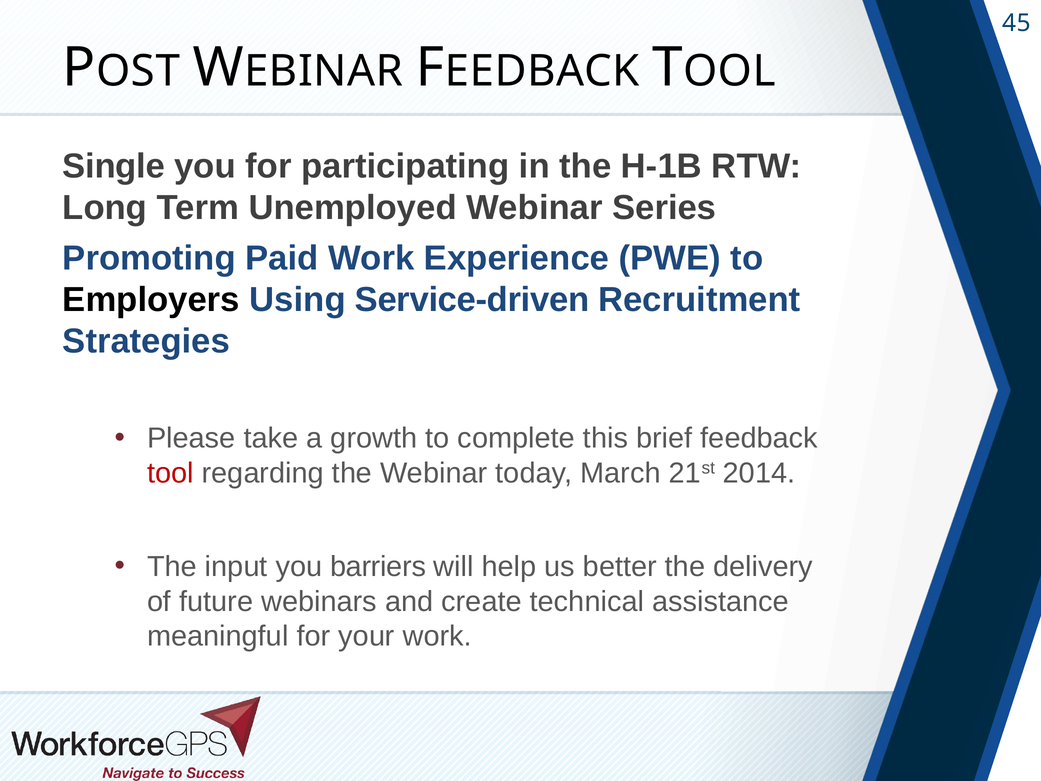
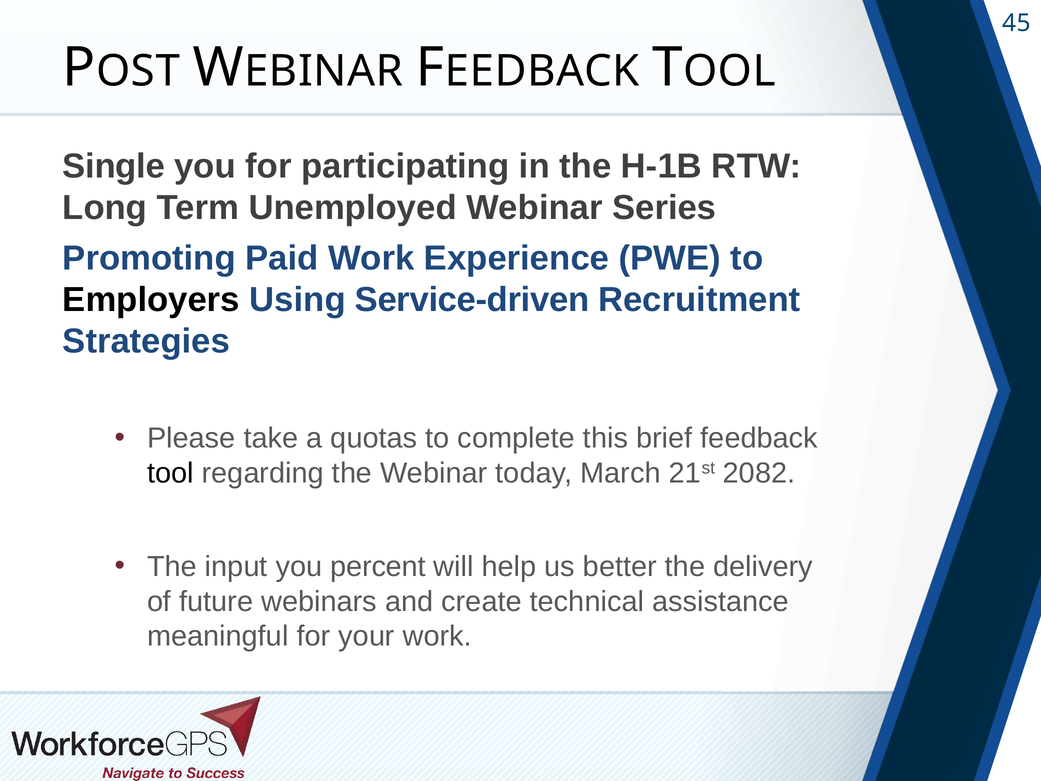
growth: growth -> quotas
tool colour: red -> black
2014: 2014 -> 2082
barriers: barriers -> percent
